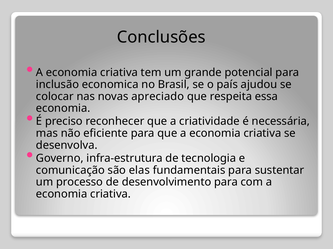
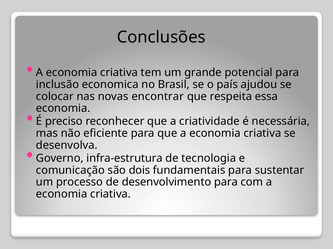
apreciado: apreciado -> encontrar
elas: elas -> dois
